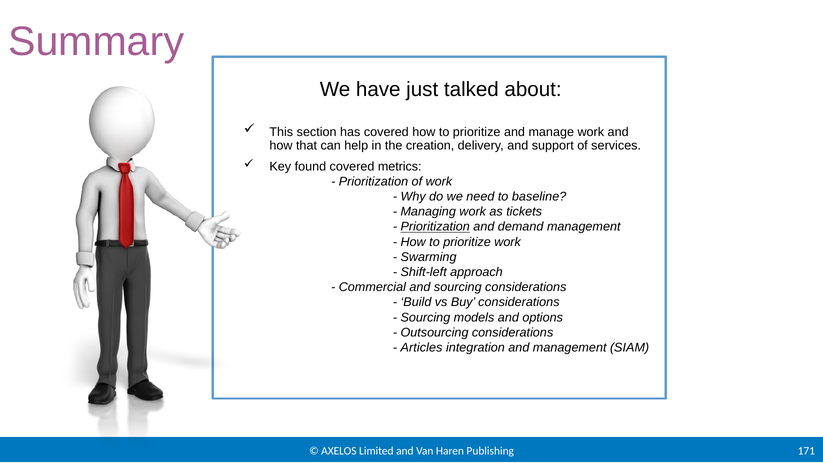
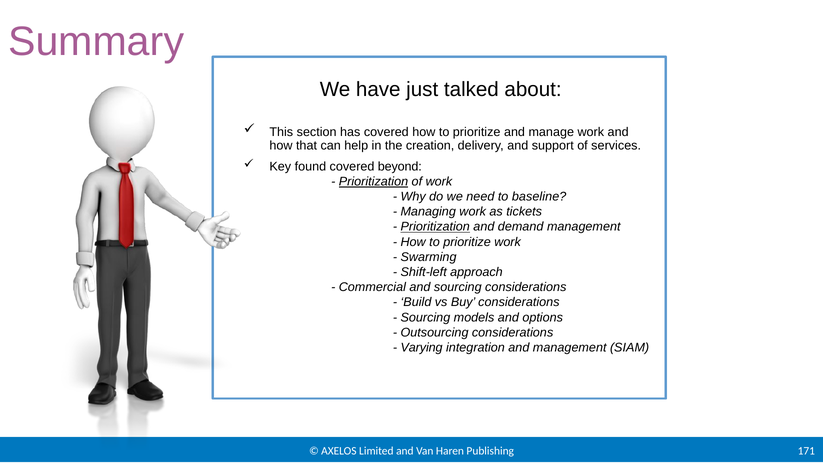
metrics: metrics -> beyond
Prioritization at (373, 182) underline: none -> present
Articles: Articles -> Varying
